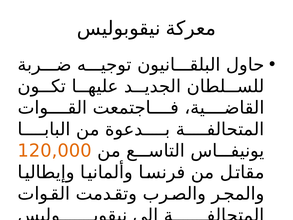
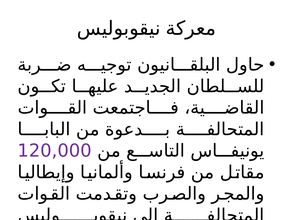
120,000 colour: orange -> purple
